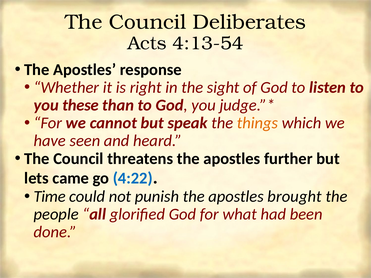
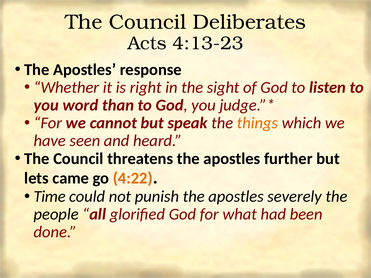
4:13-54: 4:13-54 -> 4:13-23
these: these -> word
4:22 colour: blue -> orange
brought: brought -> severely
